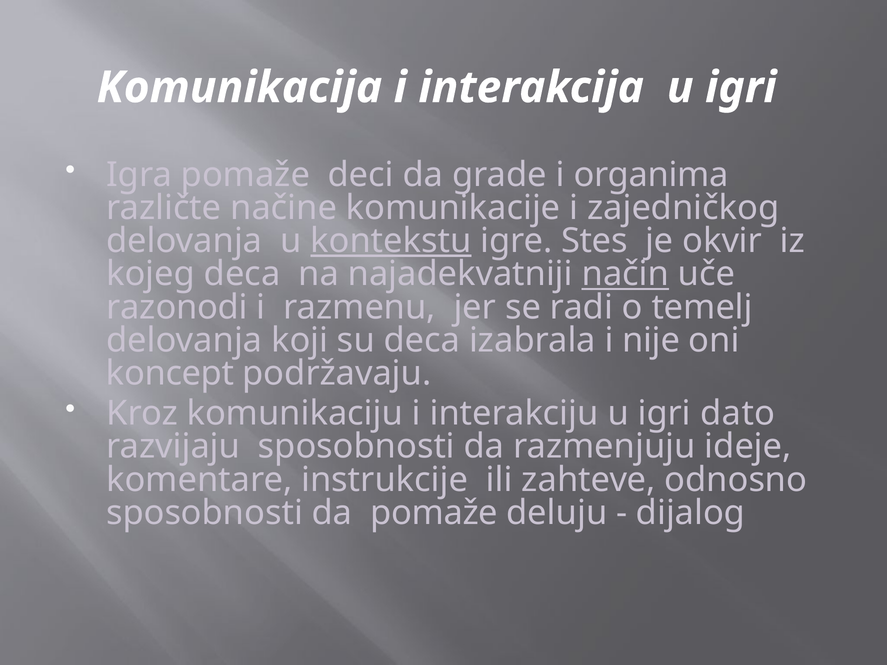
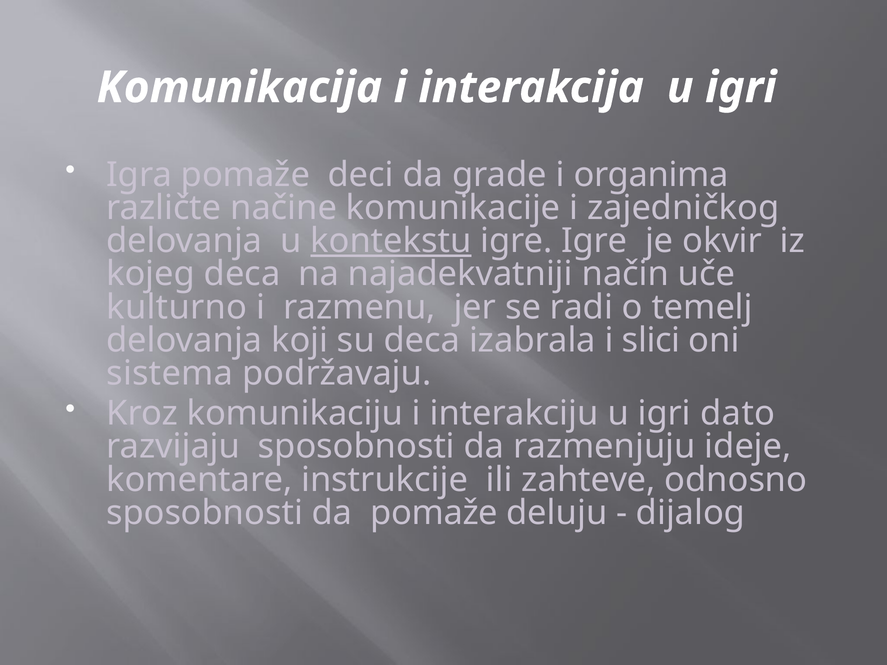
igre Stes: Stes -> Igre
način underline: present -> none
razonodi: razonodi -> kulturno
nije: nije -> slici
koncept: koncept -> sistema
